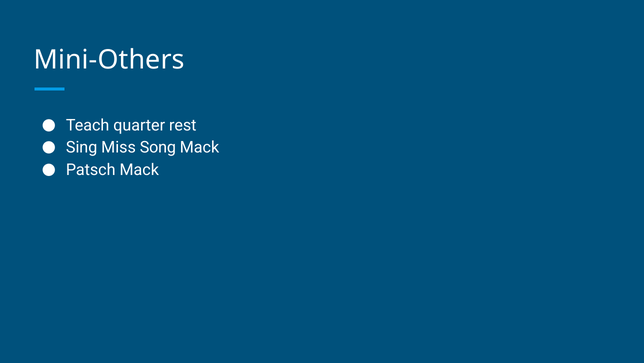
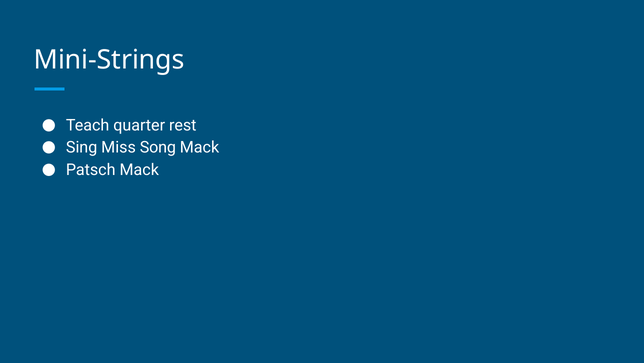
Mini-Others: Mini-Others -> Mini-Strings
